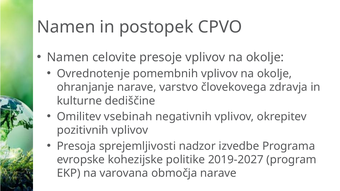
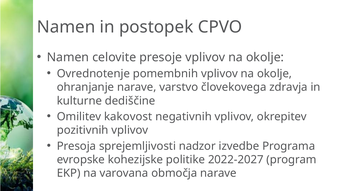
vsebinah: vsebinah -> kakovost
2019-2027: 2019-2027 -> 2022-2027
